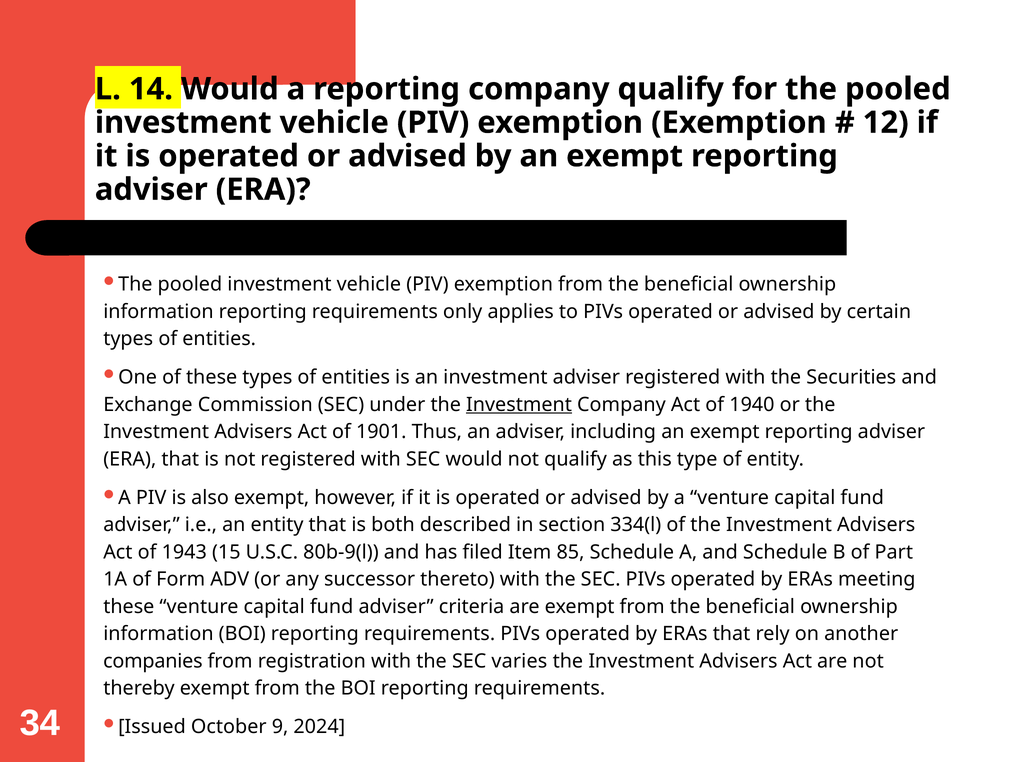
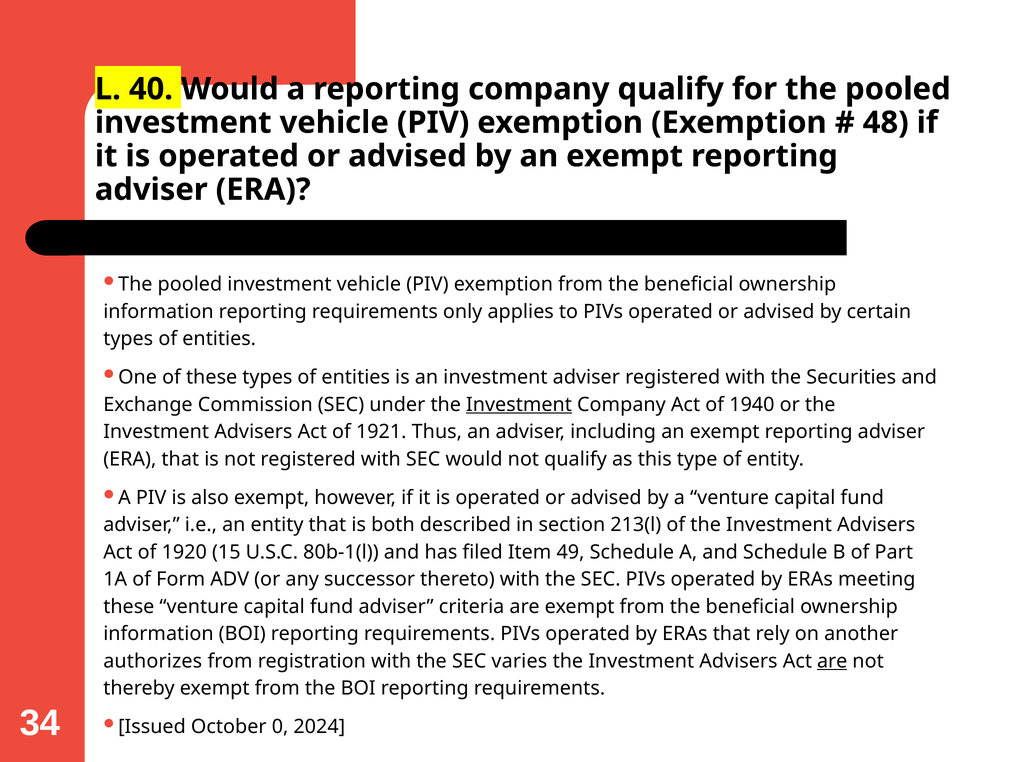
14: 14 -> 40
12: 12 -> 48
1901: 1901 -> 1921
334(l: 334(l -> 213(l
1943: 1943 -> 1920
80b-9(l: 80b-9(l -> 80b-1(l
85: 85 -> 49
companies: companies -> authorizes
are at (832, 661) underline: none -> present
9: 9 -> 0
